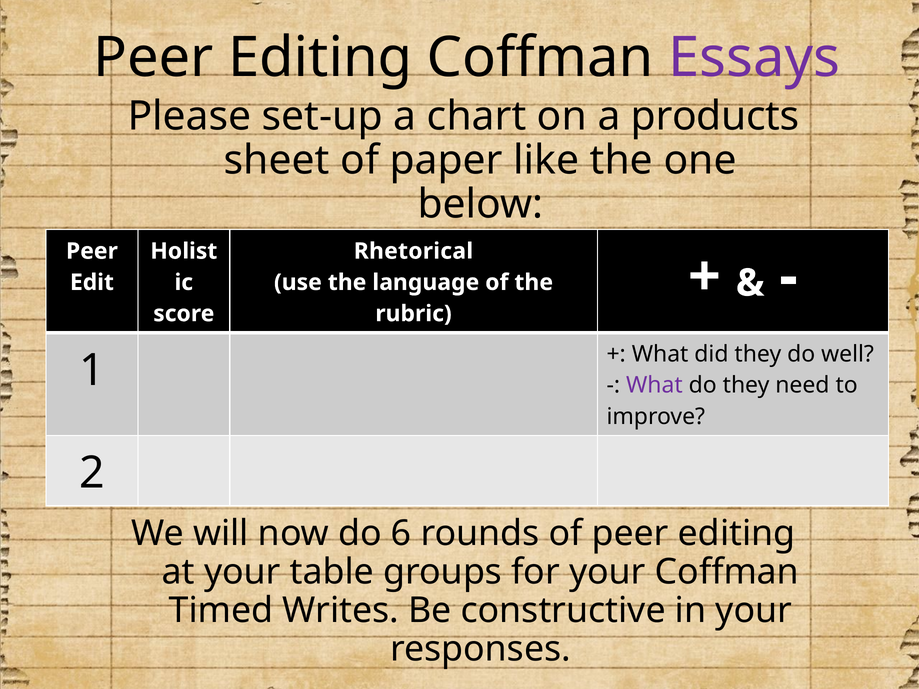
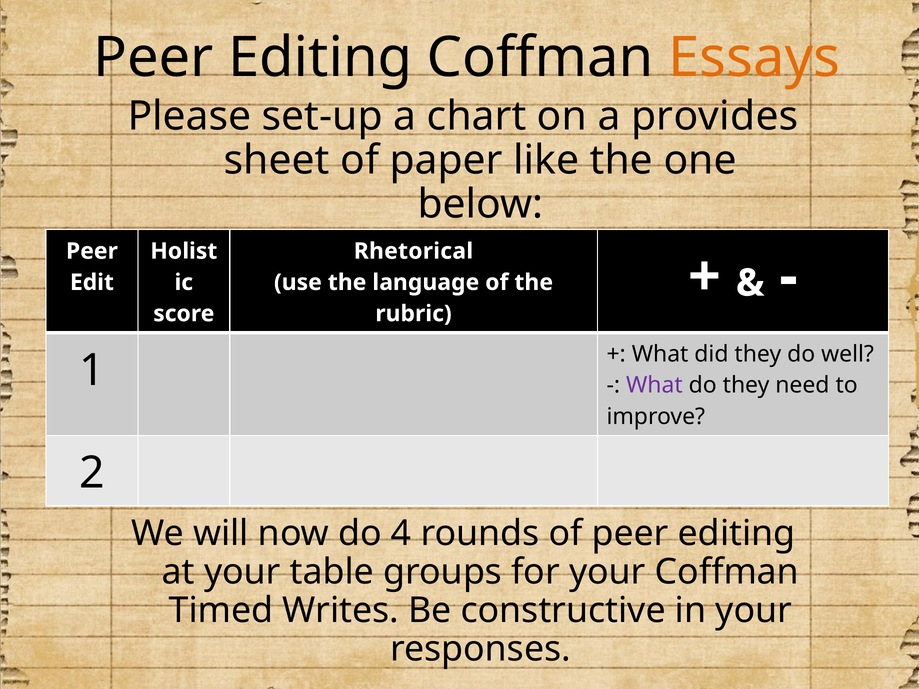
Essays colour: purple -> orange
products: products -> provides
6: 6 -> 4
